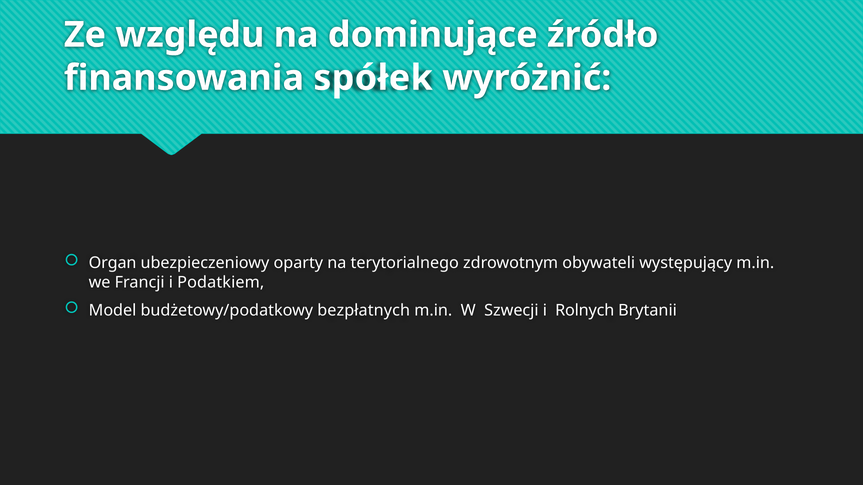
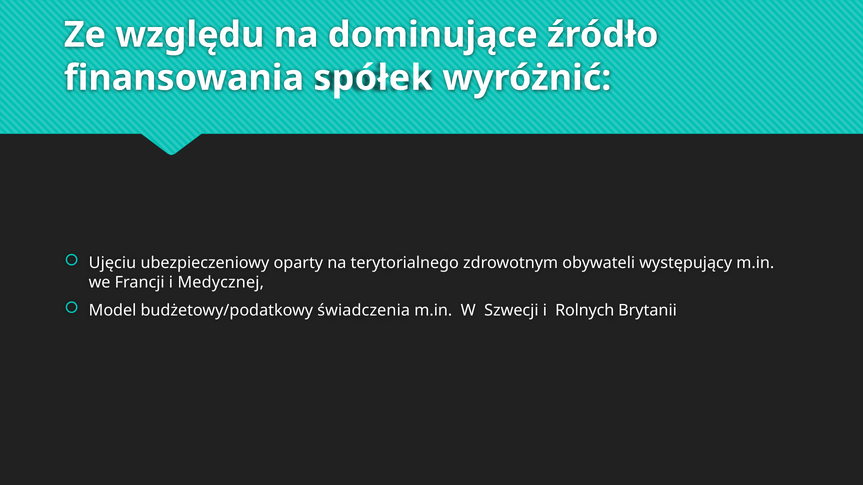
Organ: Organ -> Ujęciu
Podatkiem: Podatkiem -> Medycznej
bezpłatnych: bezpłatnych -> świadczenia
